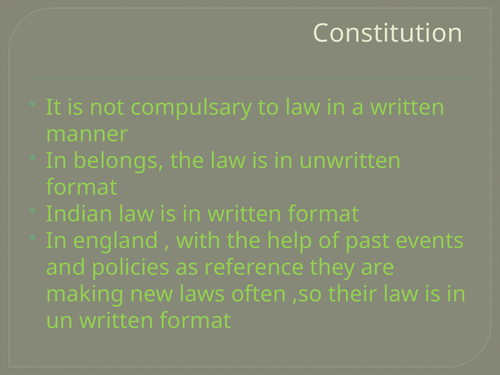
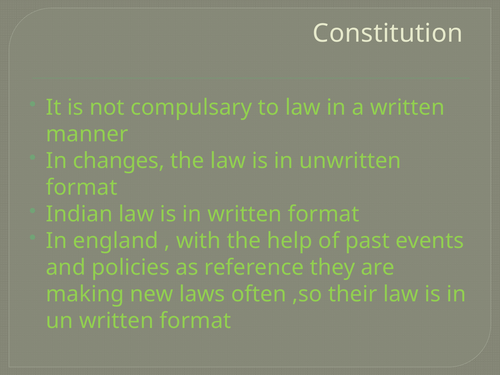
belongs: belongs -> changes
